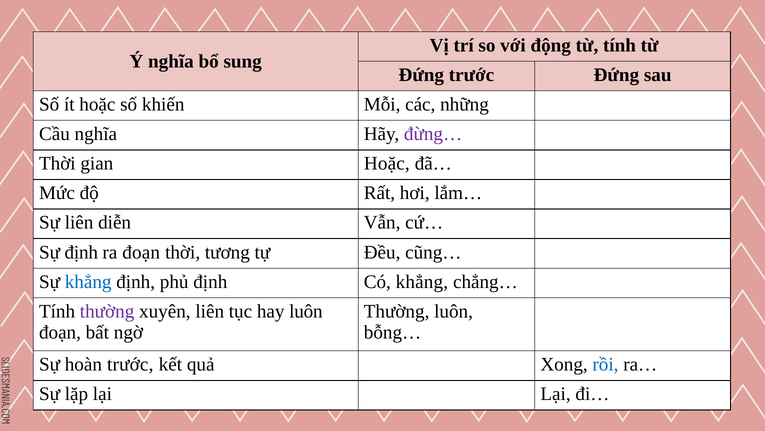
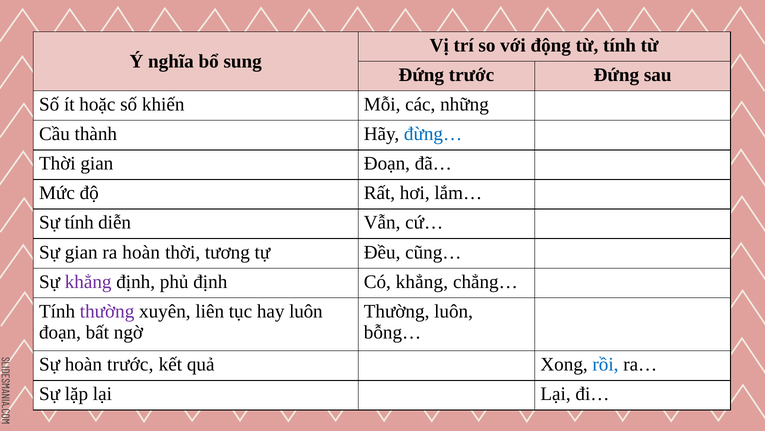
Cầu nghĩa: nghĩa -> thành
đừng… colour: purple -> blue
gian Hoặc: Hoặc -> Đoạn
Sự liên: liên -> tính
Sự định: định -> gian
ra đoạn: đoạn -> hoàn
khẳng at (88, 281) colour: blue -> purple
